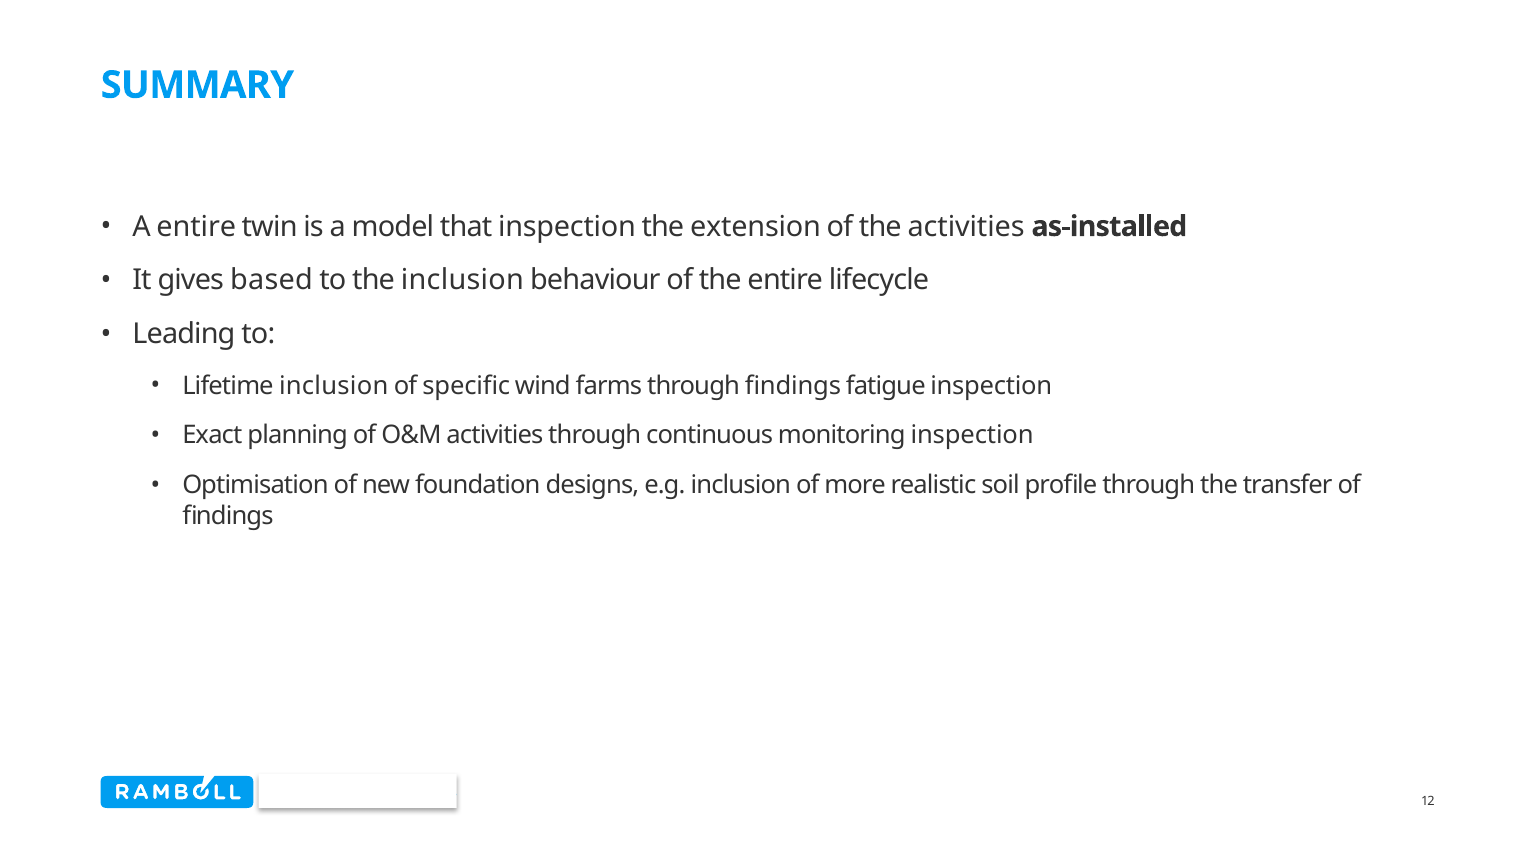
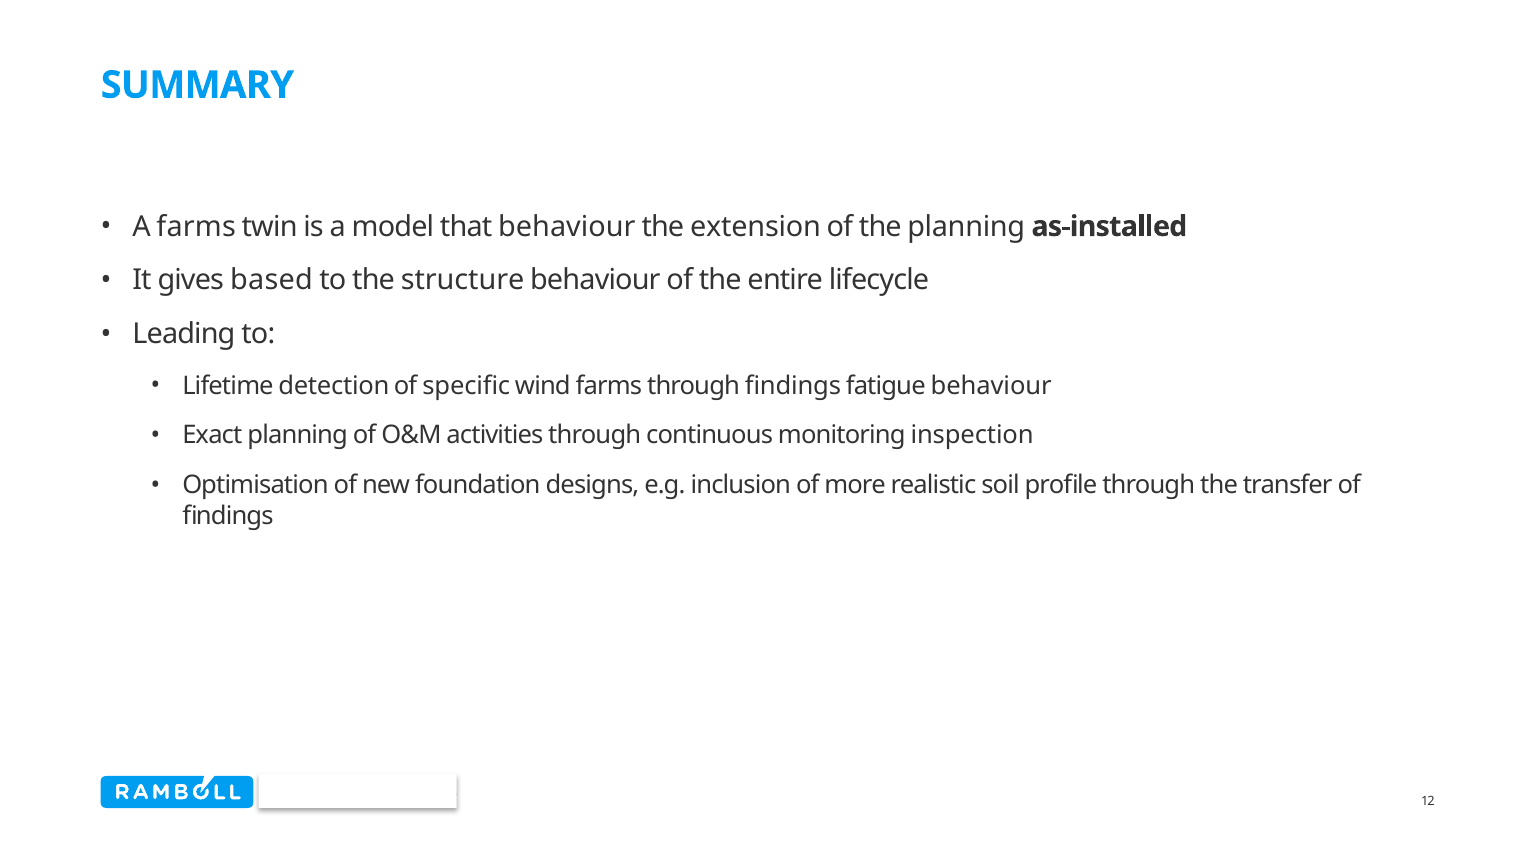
A entire: entire -> farms
that inspection: inspection -> behaviour
the activities: activities -> planning
the inclusion: inclusion -> structure
Lifetime inclusion: inclusion -> detection
fatigue inspection: inspection -> behaviour
